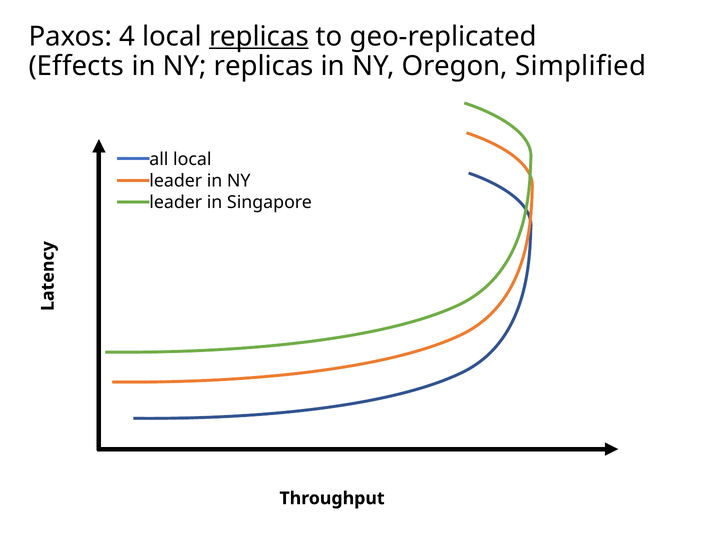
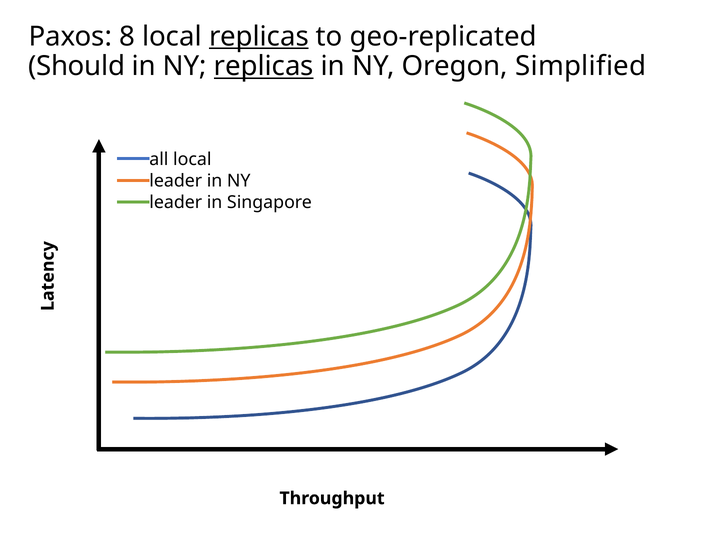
4: 4 -> 8
Effects: Effects -> Should
replicas at (264, 66) underline: none -> present
